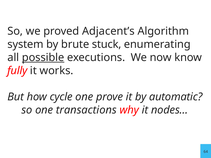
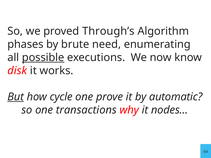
Adjacent’s: Adjacent’s -> Through’s
system: system -> phases
stuck: stuck -> need
fully: fully -> disk
But underline: none -> present
